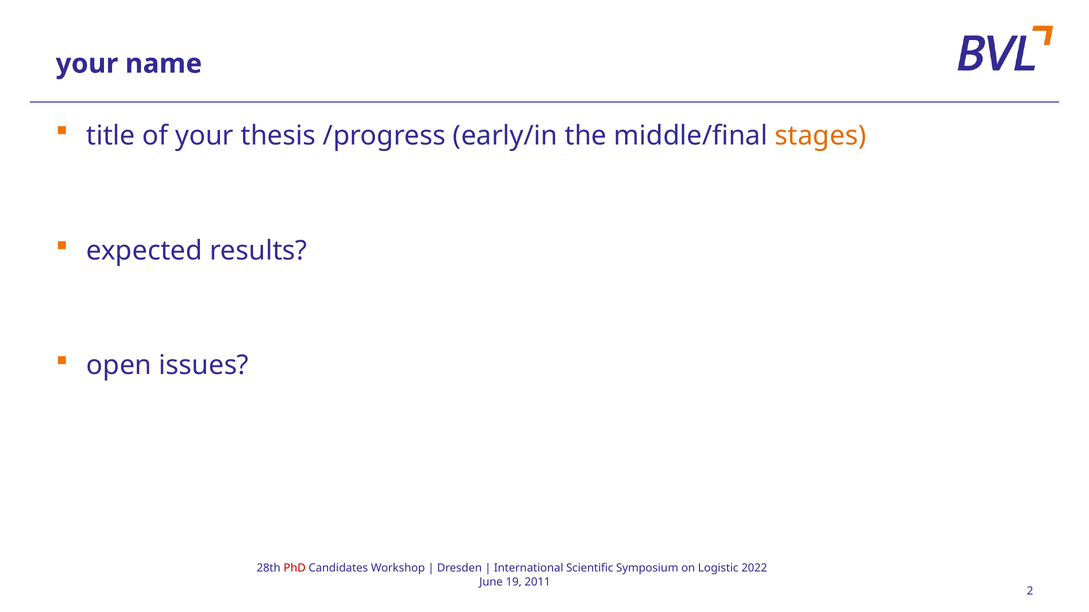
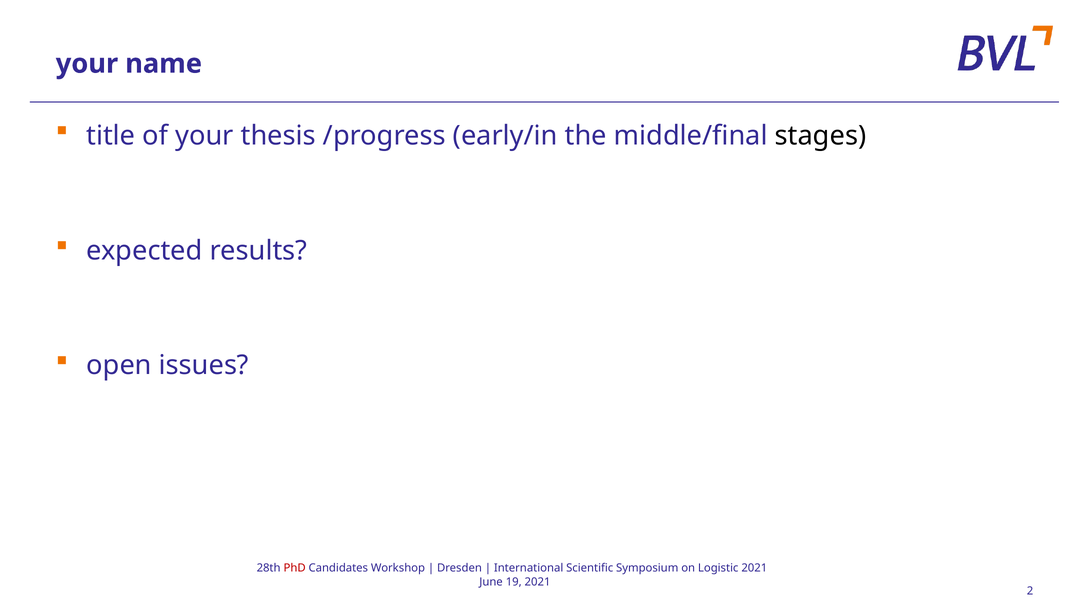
stages colour: orange -> black
Logistic 2022: 2022 -> 2021
19 2011: 2011 -> 2021
